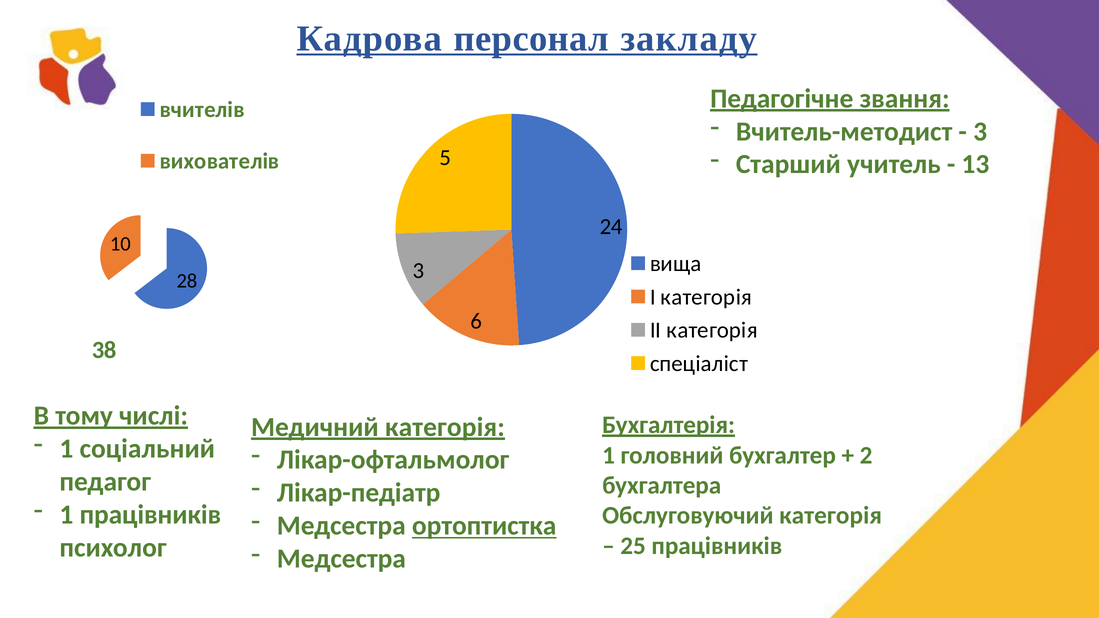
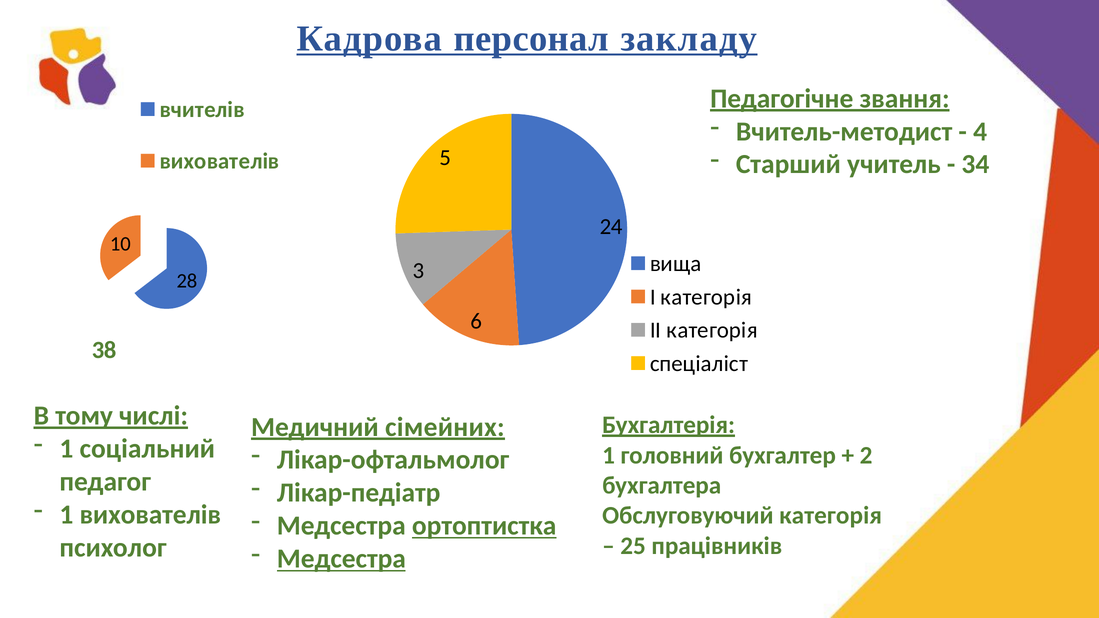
3 at (980, 131): 3 -> 4
13: 13 -> 34
Медичний категорія: категорія -> сімейних
1 працівників: працівників -> вихователів
Медсестра at (341, 559) underline: none -> present
